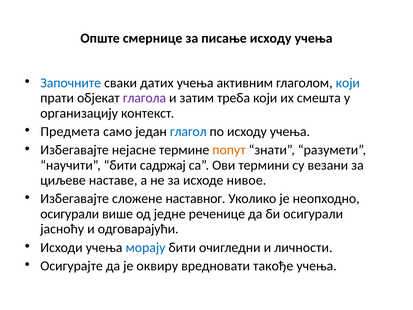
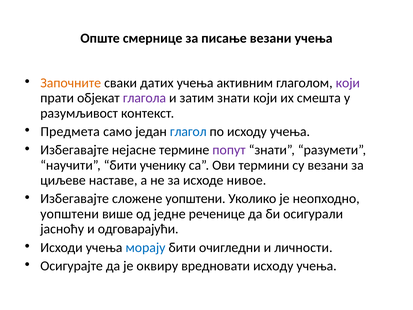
писање исходу: исходу -> везани
Започните colour: blue -> orange
који at (348, 83) colour: blue -> purple
затим треба: треба -> знати
организацију: организацију -> разумљивост
попут colour: orange -> purple
садржај: садржај -> ученику
сложене наставног: наставног -> уопштени
осигурали at (70, 214): осигурали -> уопштени
вредновати такође: такође -> исходу
